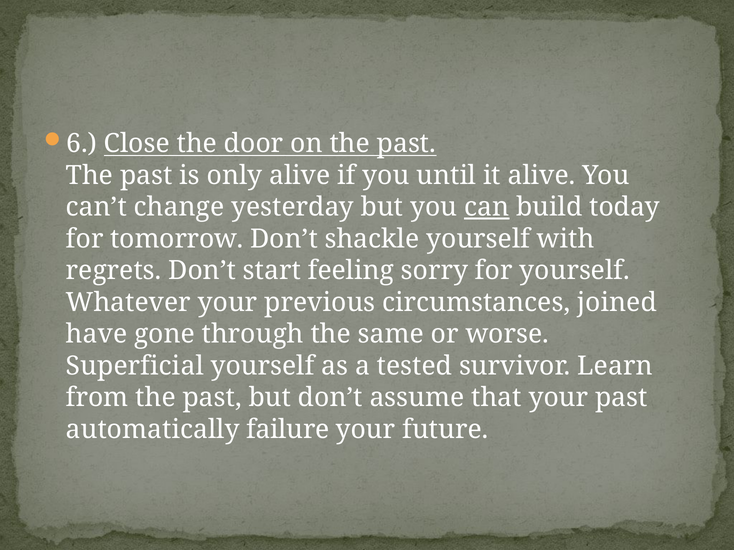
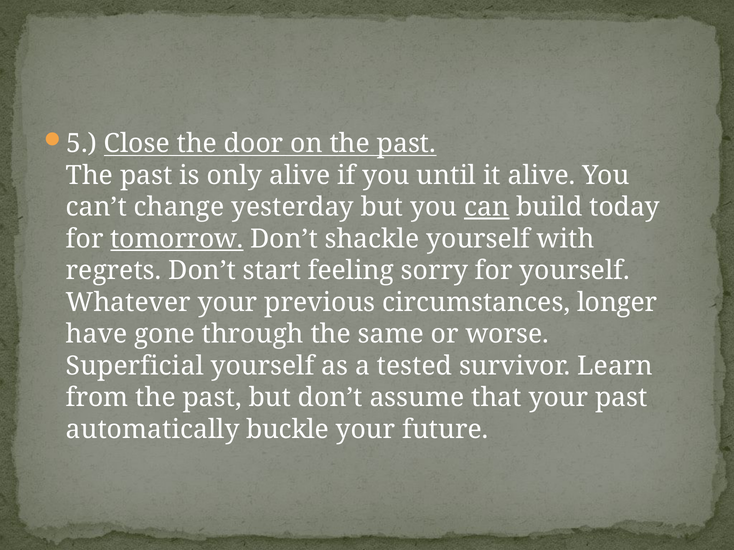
6: 6 -> 5
tomorrow underline: none -> present
joined: joined -> longer
failure: failure -> buckle
